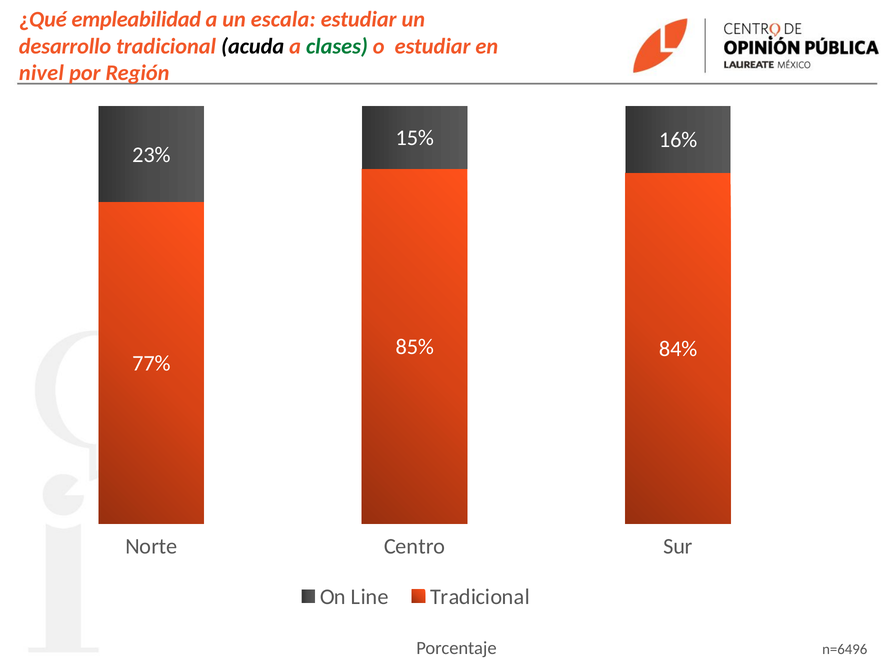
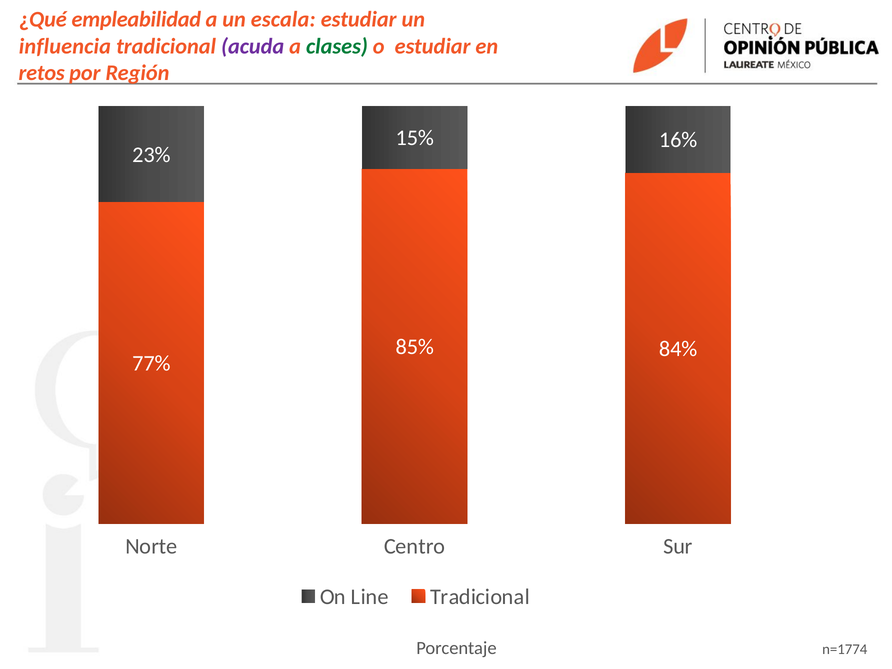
desarrollo: desarrollo -> influencia
acuda colour: black -> purple
nivel: nivel -> retos
n=6496: n=6496 -> n=1774
